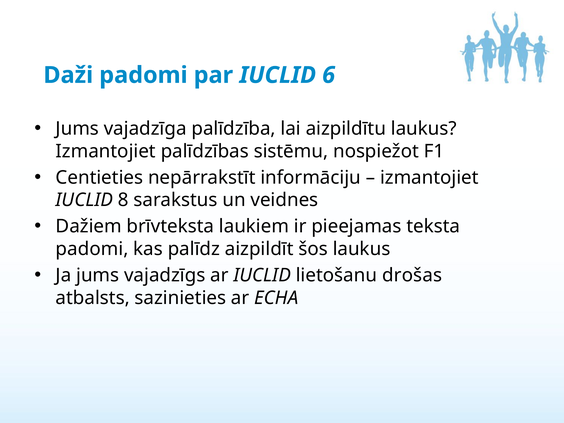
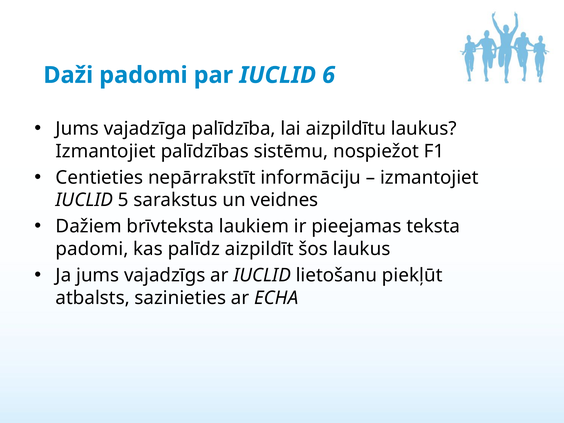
8: 8 -> 5
drošas: drošas -> piekļūt
